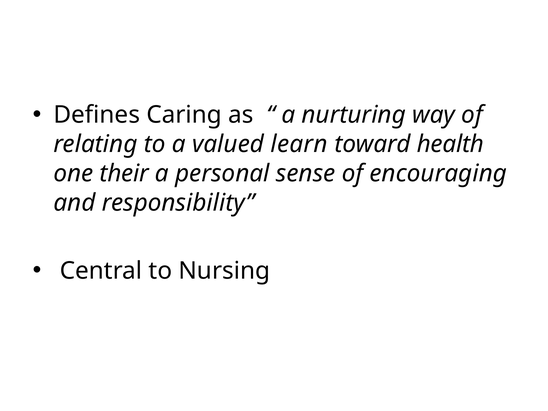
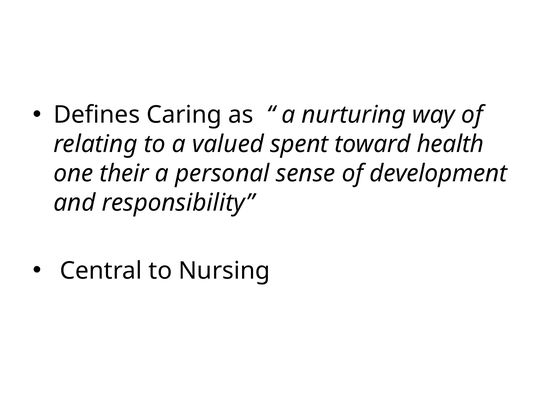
learn: learn -> spent
encouraging: encouraging -> development
